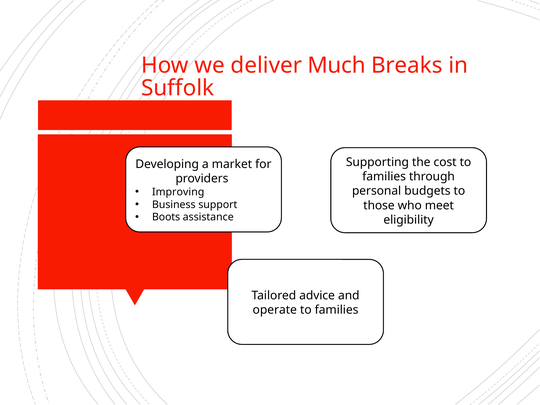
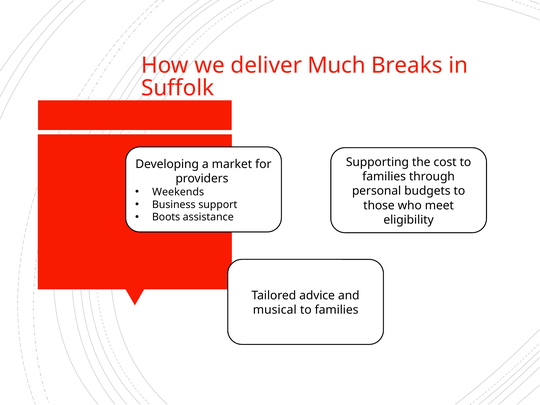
Improving: Improving -> Weekends
operate: operate -> musical
